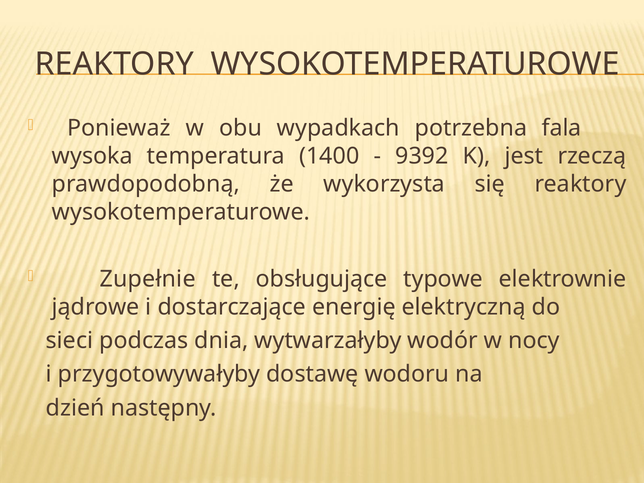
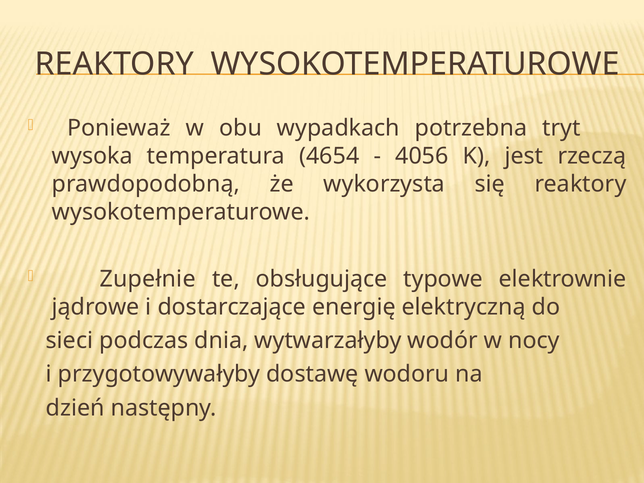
fala: fala -> tryt
1400: 1400 -> 4654
9392: 9392 -> 4056
